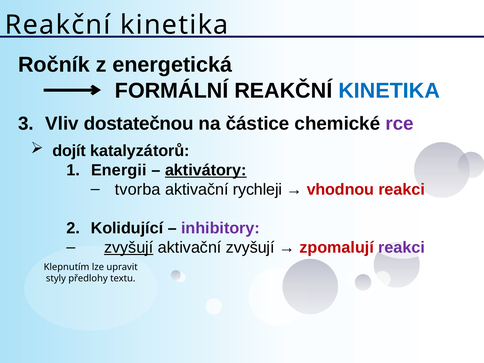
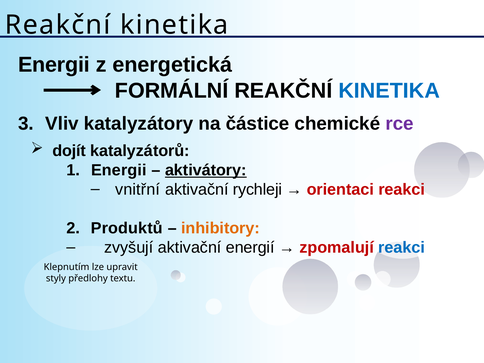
Ročník at (54, 65): Ročník -> Energii
dostatečnou: dostatečnou -> katalyzátory
tvorba: tvorba -> vnitřní
vhodnou: vhodnou -> orientaci
Kolidující: Kolidující -> Produktů
inhibitory colour: purple -> orange
zvyšují at (129, 248) underline: present -> none
aktivační zvyšují: zvyšují -> energií
reakci at (402, 248) colour: purple -> blue
